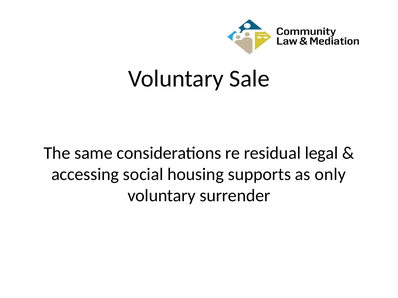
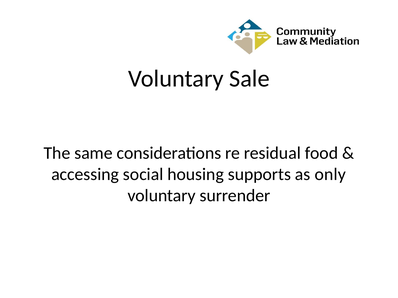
legal: legal -> food
